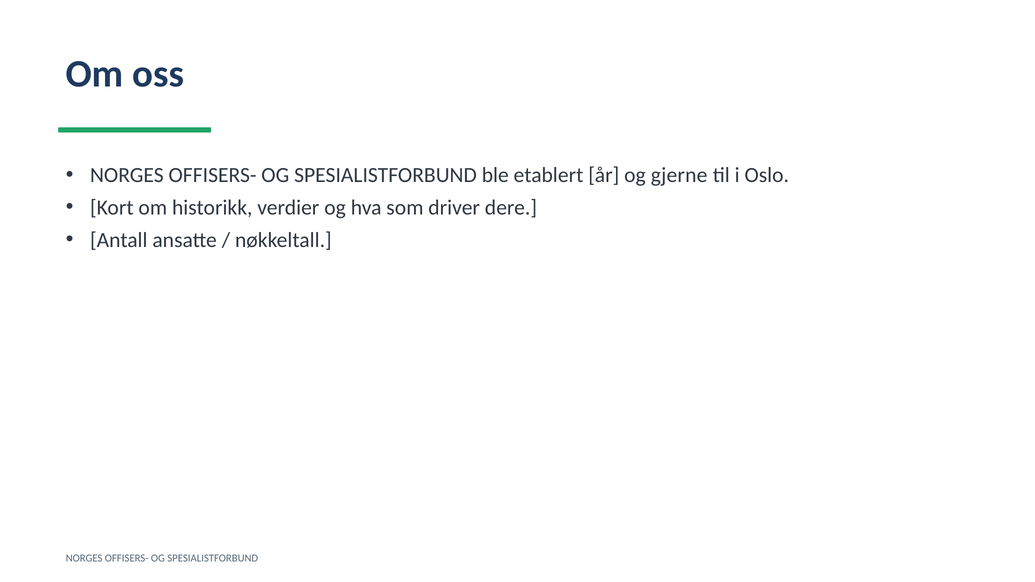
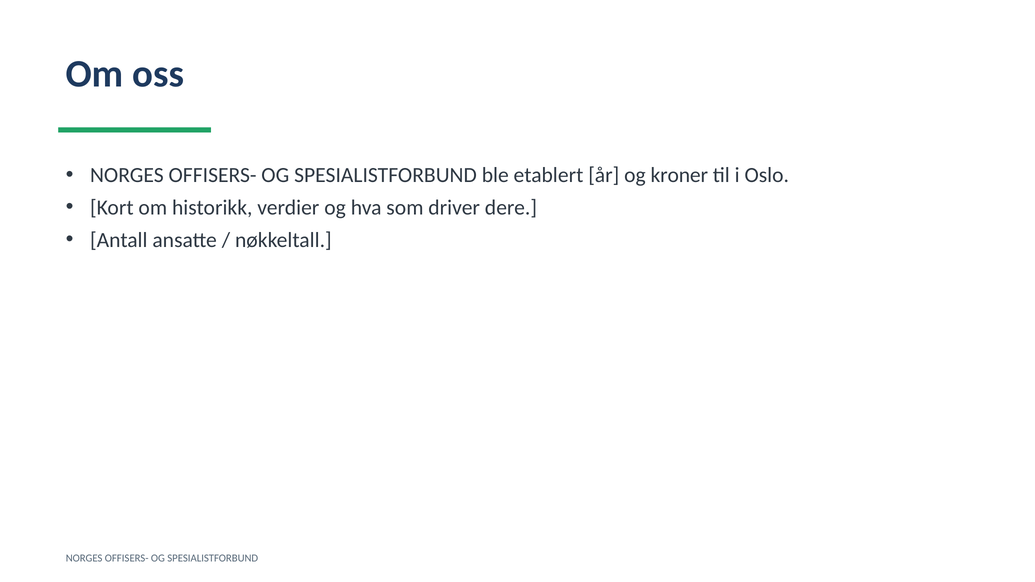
gjerne: gjerne -> kroner
